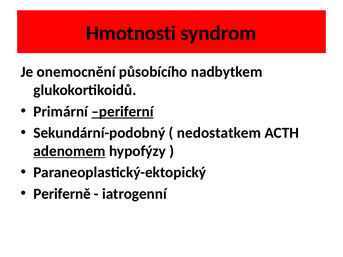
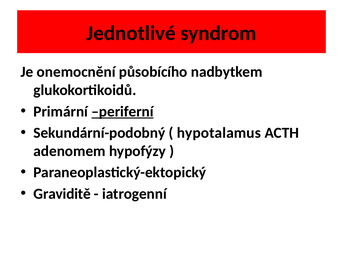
Hmotnosti: Hmotnosti -> Jednotlivé
nedostatkem: nedostatkem -> hypotalamus
adenomem underline: present -> none
Periferně: Periferně -> Graviditě
